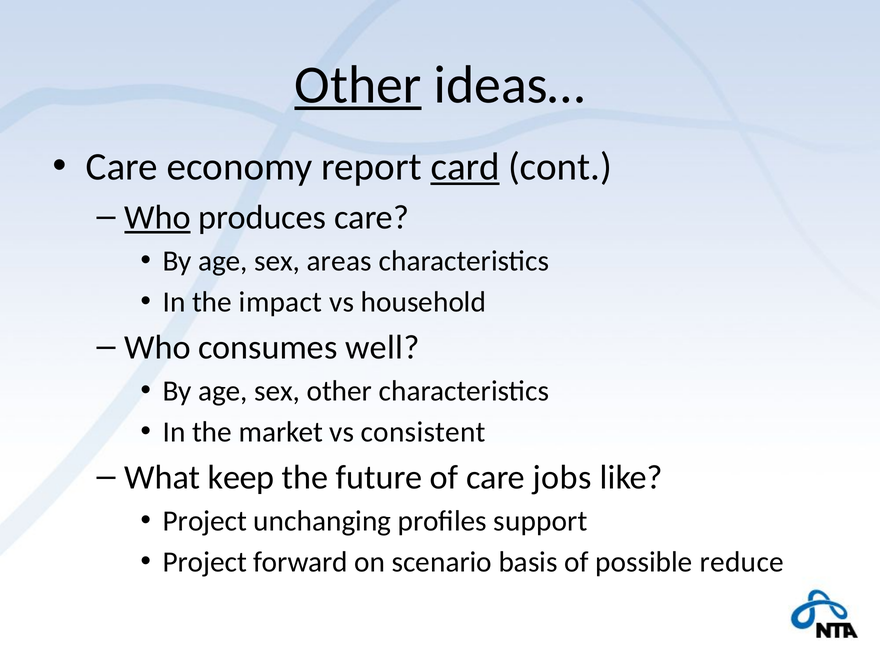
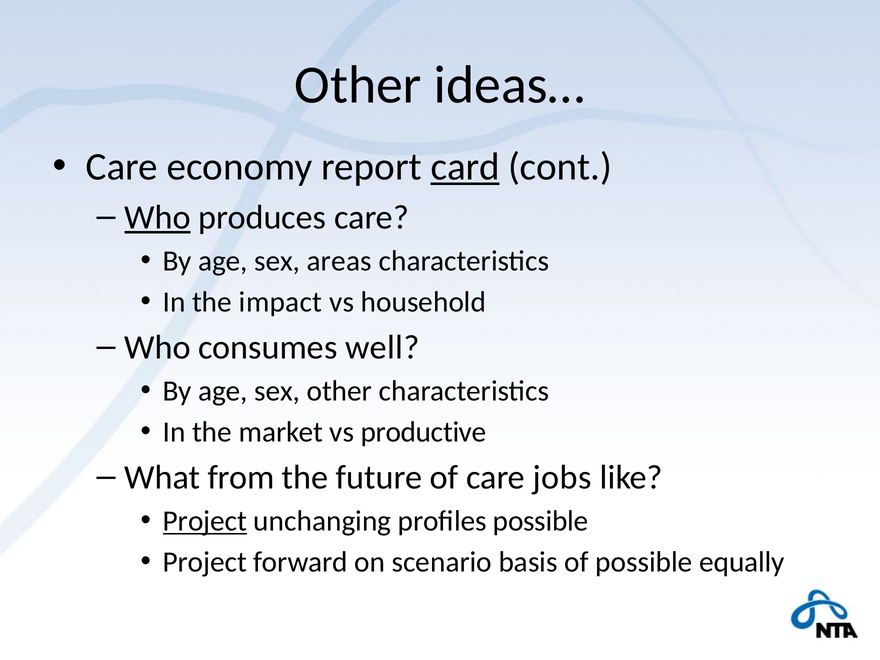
Other at (358, 85) underline: present -> none
consistent: consistent -> productive
keep: keep -> from
Project at (205, 521) underline: none -> present
profiles support: support -> possible
reduce: reduce -> equally
